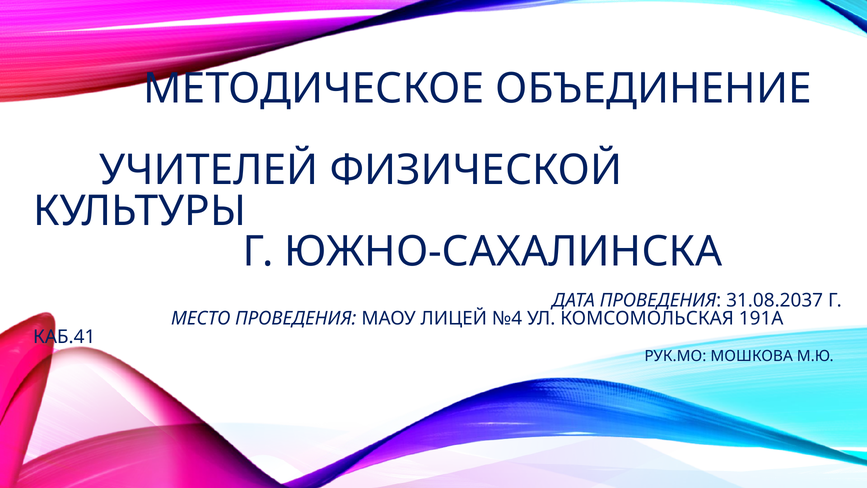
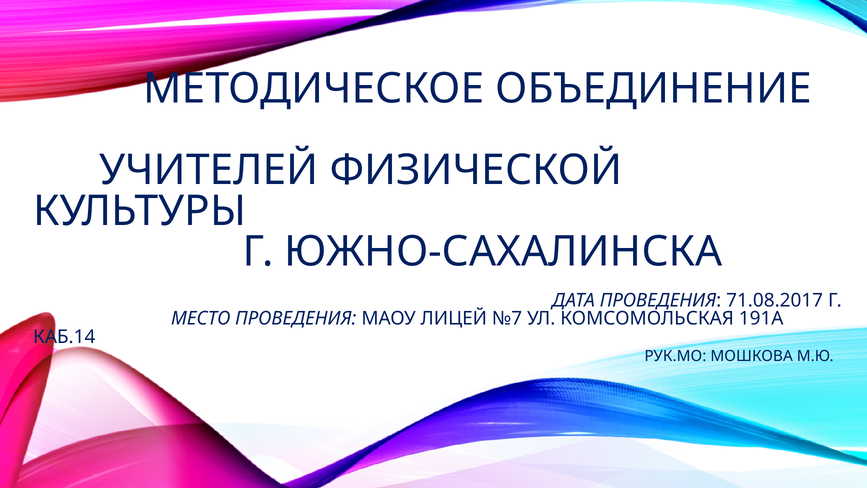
31.08.2037: 31.08.2037 -> 71.08.2017
№4: №4 -> №7
КАБ.41: КАБ.41 -> КАБ.14
